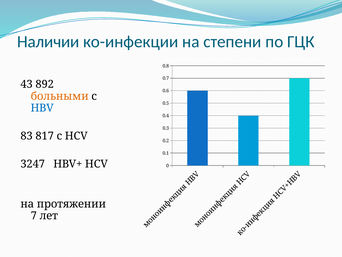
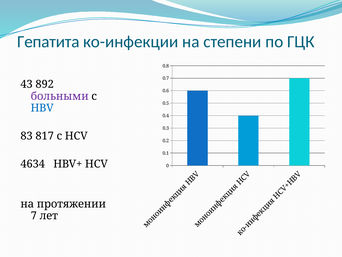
Наличии: Наличии -> Гепатита
больными colour: orange -> purple
3247: 3247 -> 4634
